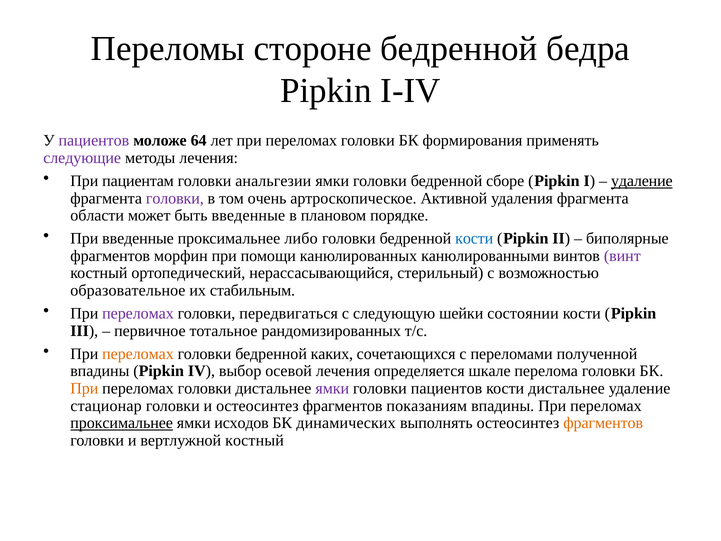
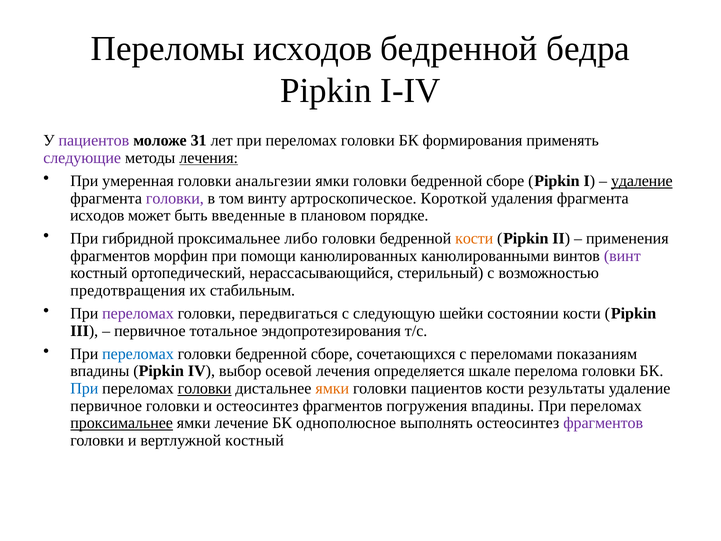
Переломы стороне: стороне -> исходов
64: 64 -> 31
лечения at (209, 158) underline: none -> present
пациентам: пациентам -> умеренная
очень: очень -> винту
Активной: Активной -> Короткой
области at (97, 215): области -> исходов
При введенные: введенные -> гибридной
кости at (474, 238) colour: blue -> orange
биполярные: биполярные -> применения
образовательное: образовательное -> предотвращения
рандомизированных: рандомизированных -> эндопротезирования
переломах at (138, 354) colour: orange -> blue
каких at (332, 354): каких -> сборе
полученной: полученной -> показаниям
При at (84, 388) colour: orange -> blue
головки at (205, 388) underline: none -> present
ямки at (332, 388) colour: purple -> orange
кости дистальнее: дистальнее -> результаты
стационар at (106, 406): стационар -> первичное
показаниям: показаниям -> погружения
исходов: исходов -> лечение
динамических: динамических -> однополюсное
фрагментов at (603, 423) colour: orange -> purple
